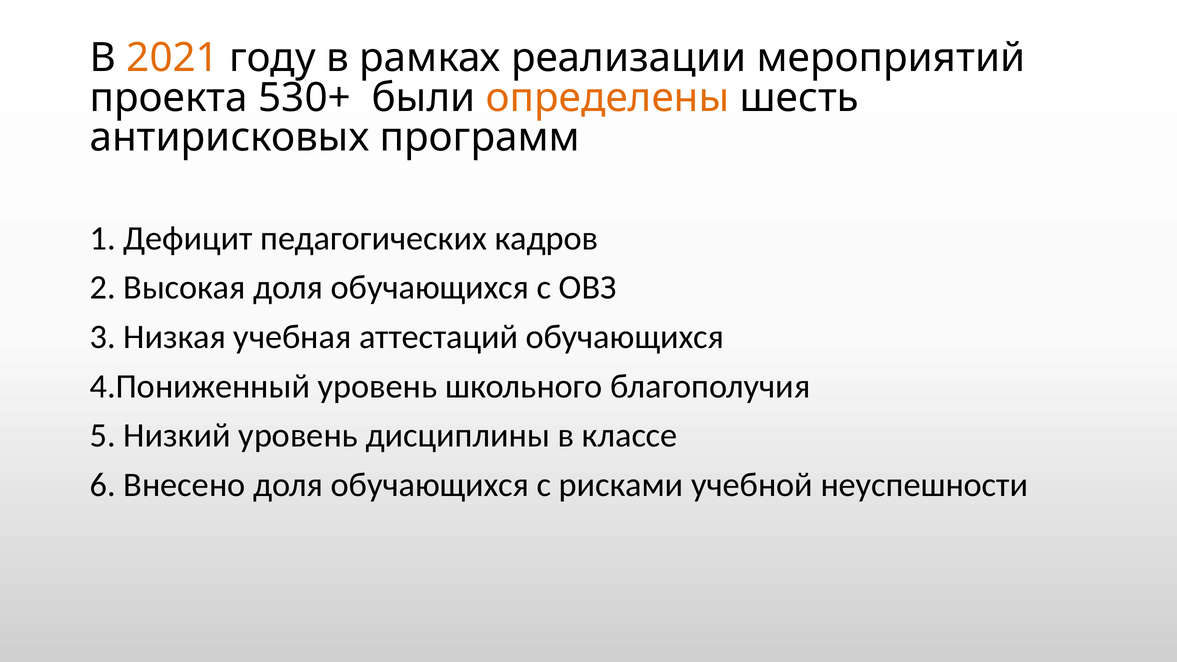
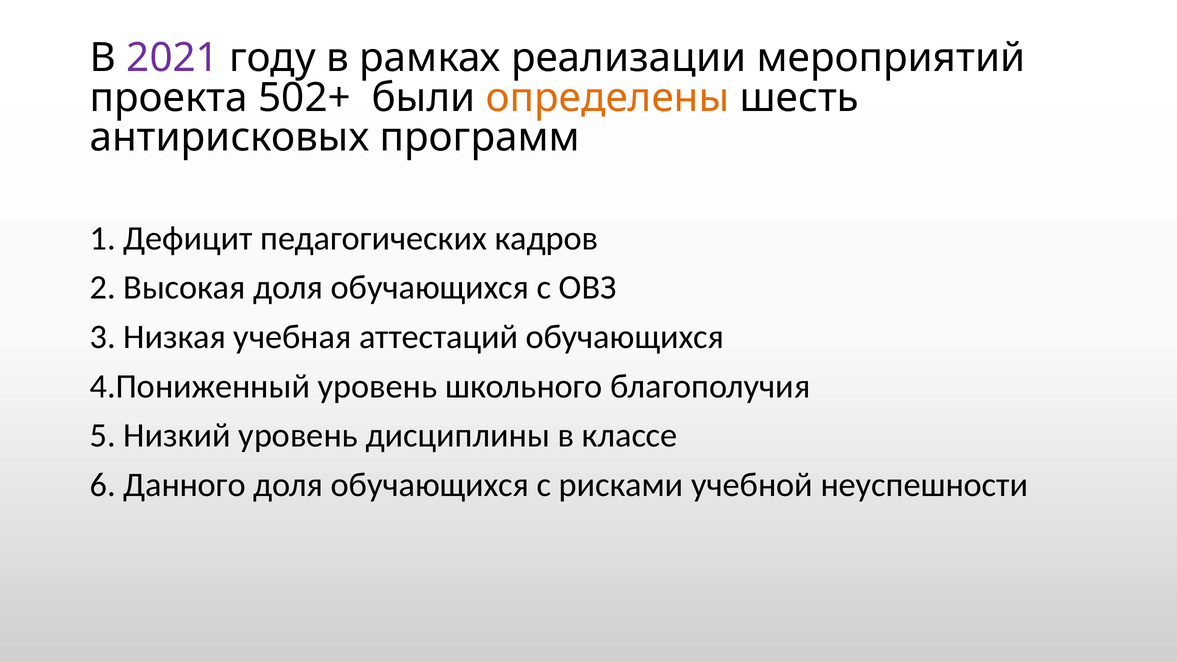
2021 colour: orange -> purple
530+: 530+ -> 502+
Внесено: Внесено -> Данного
